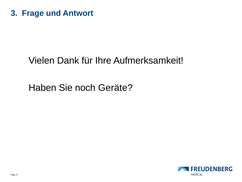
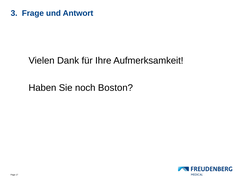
Geräte: Geräte -> Boston
